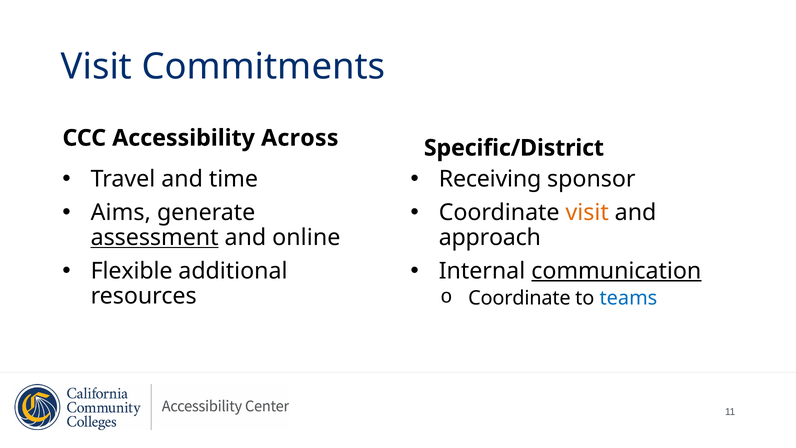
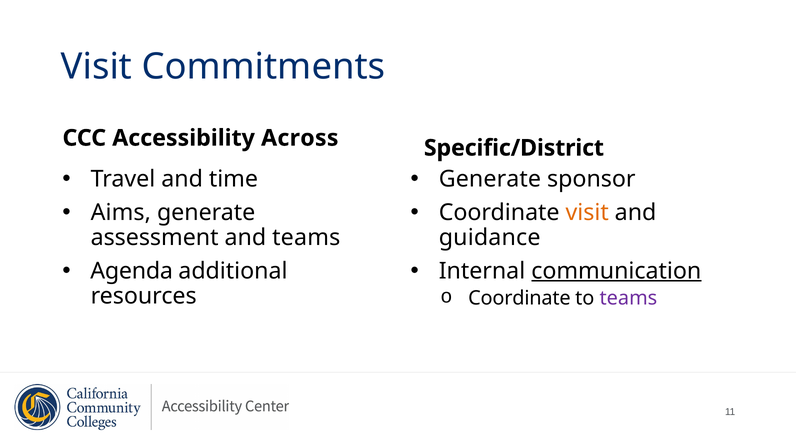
Receiving at (490, 179): Receiving -> Generate
assessment underline: present -> none
and online: online -> teams
approach: approach -> guidance
Flexible: Flexible -> Agenda
teams at (628, 298) colour: blue -> purple
